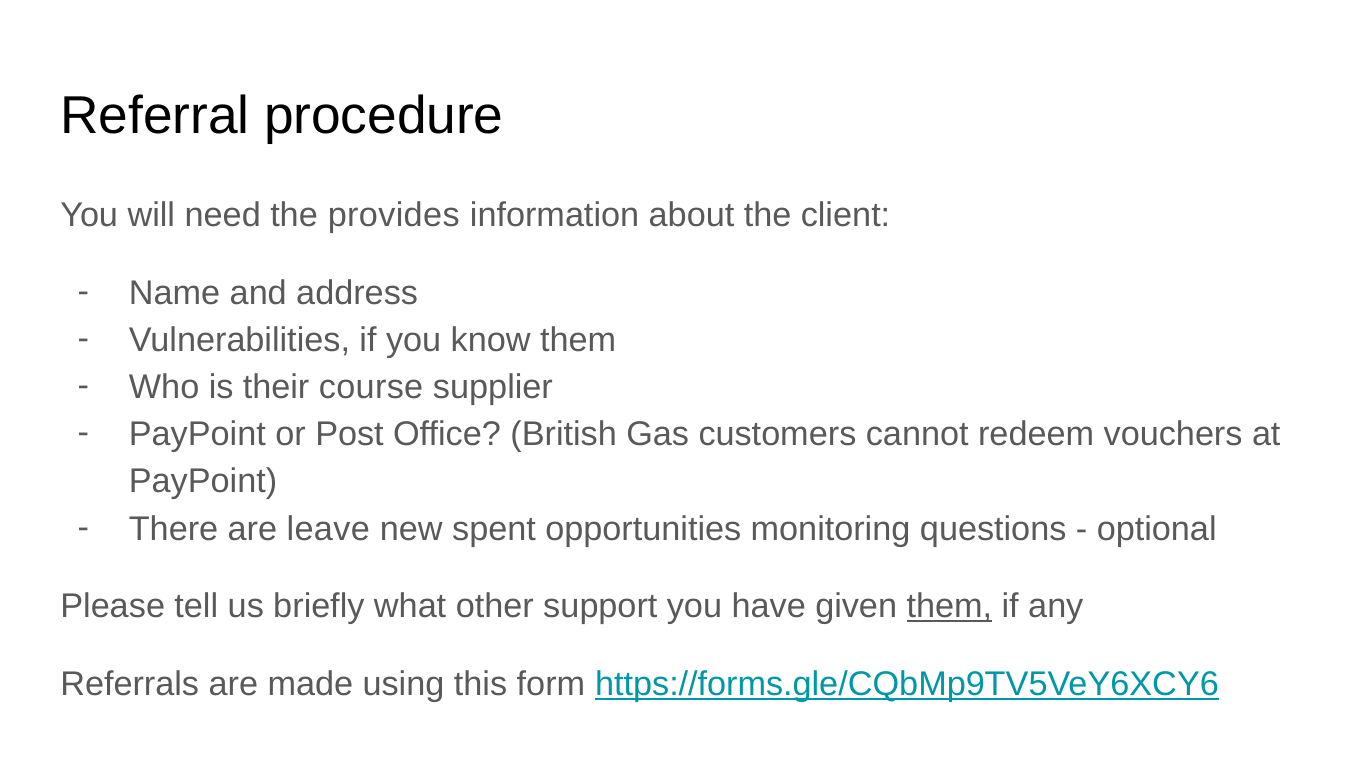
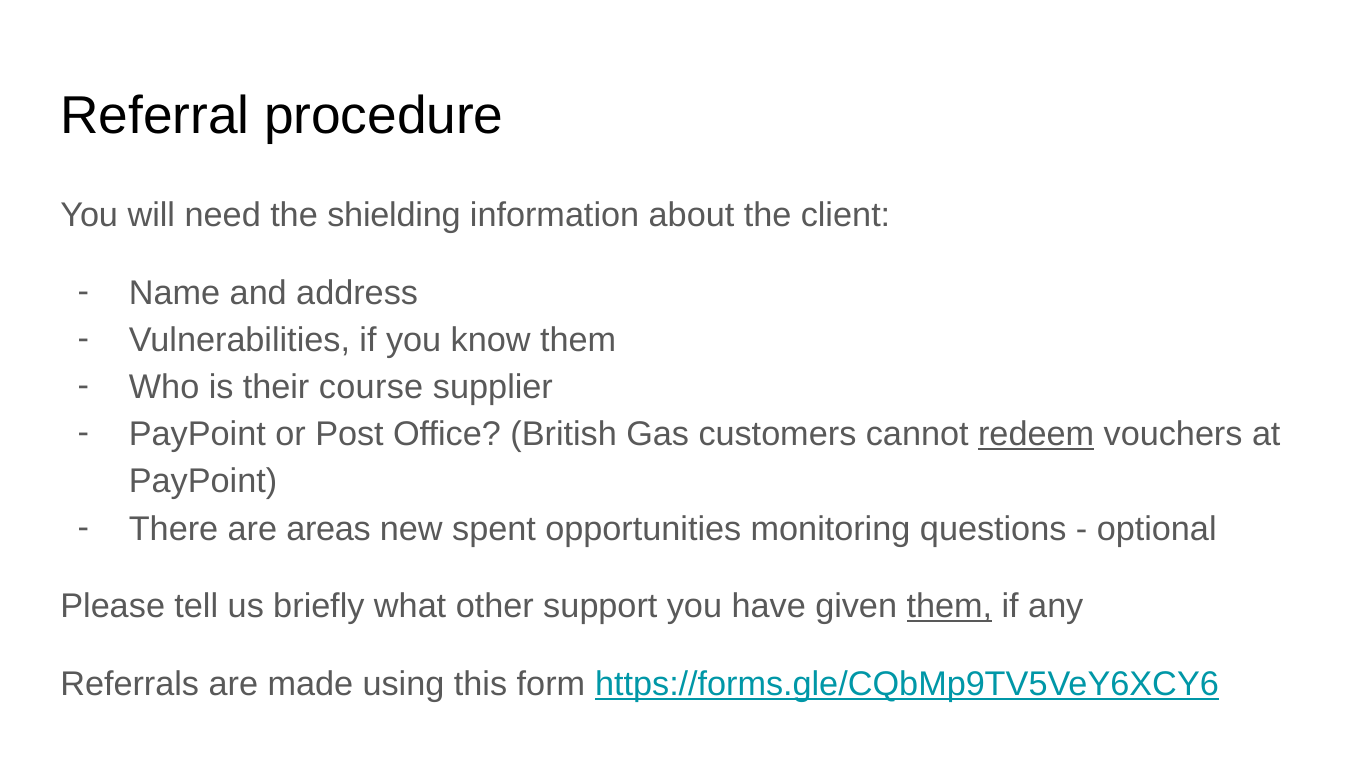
provides: provides -> shielding
redeem underline: none -> present
leave: leave -> areas
